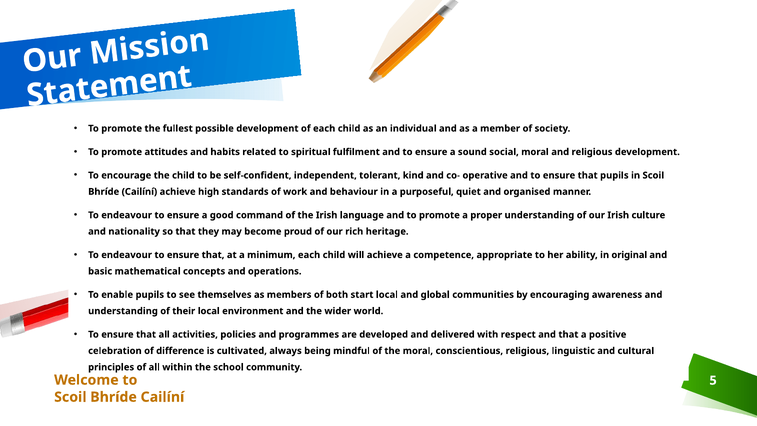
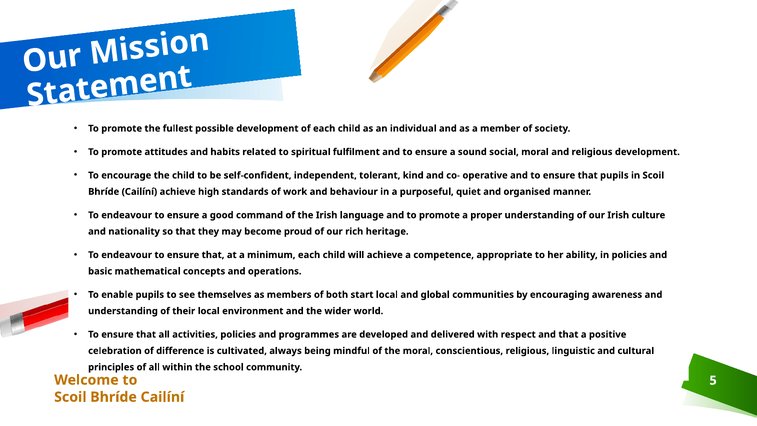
in original: original -> policies
